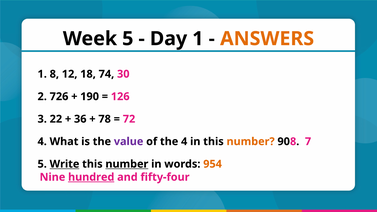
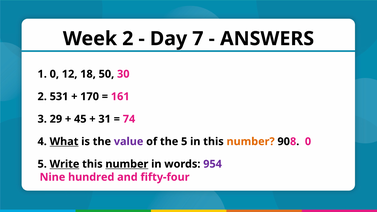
Week 5: 5 -> 2
Day 1: 1 -> 7
ANSWERS colour: orange -> black
1 8: 8 -> 0
74: 74 -> 50
726: 726 -> 531
190: 190 -> 170
126: 126 -> 161
22: 22 -> 29
36: 36 -> 45
78: 78 -> 31
72: 72 -> 74
What underline: none -> present
the 4: 4 -> 5
908 7: 7 -> 0
954 colour: orange -> purple
hundred underline: present -> none
